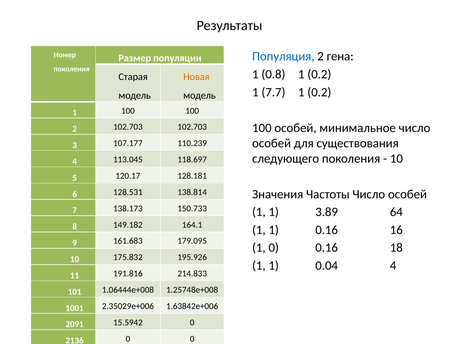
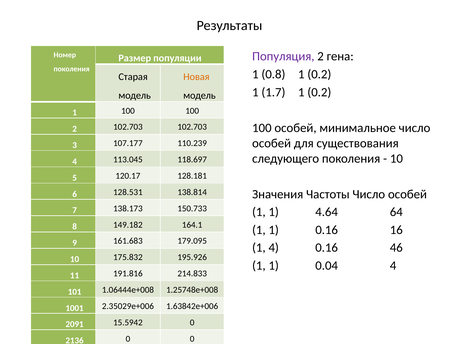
Популяция colour: blue -> purple
7.7: 7.7 -> 1.7
3.89: 3.89 -> 4.64
1 0: 0 -> 4
18: 18 -> 46
